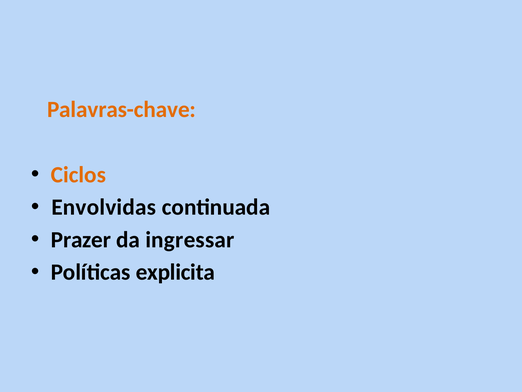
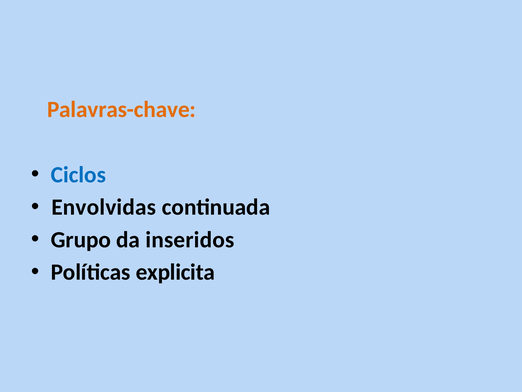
Ciclos colour: orange -> blue
Prazer: Prazer -> Grupo
ingressar: ingressar -> inseridos
